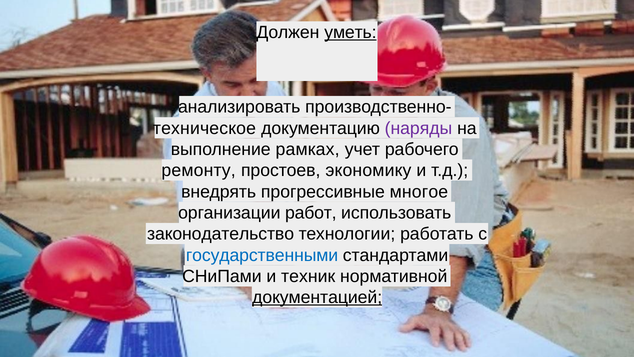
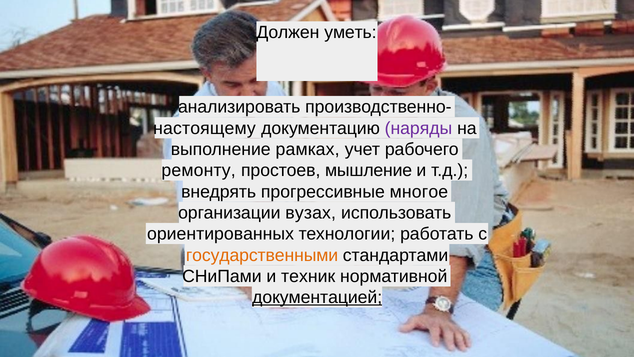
уметь underline: present -> none
техническое: техническое -> настоящему
экономику: экономику -> мышление
работ: работ -> вузах
законодательство: законодательство -> ориентированных
государственными colour: blue -> orange
